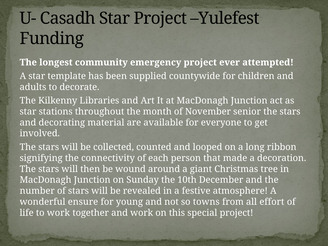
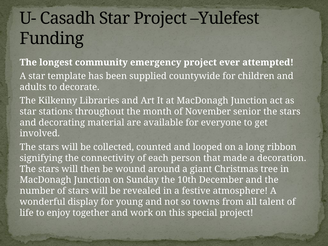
ensure: ensure -> display
effort: effort -> talent
to work: work -> enjoy
